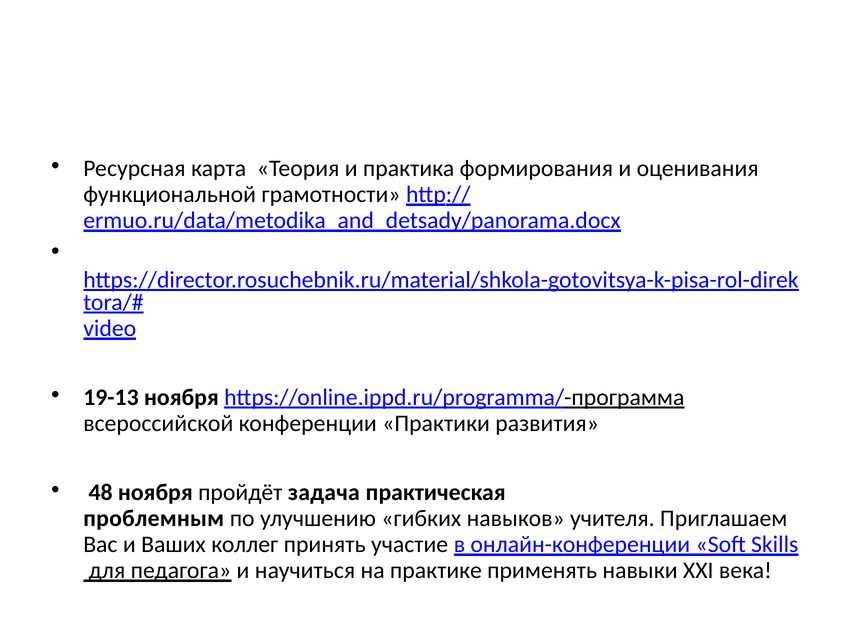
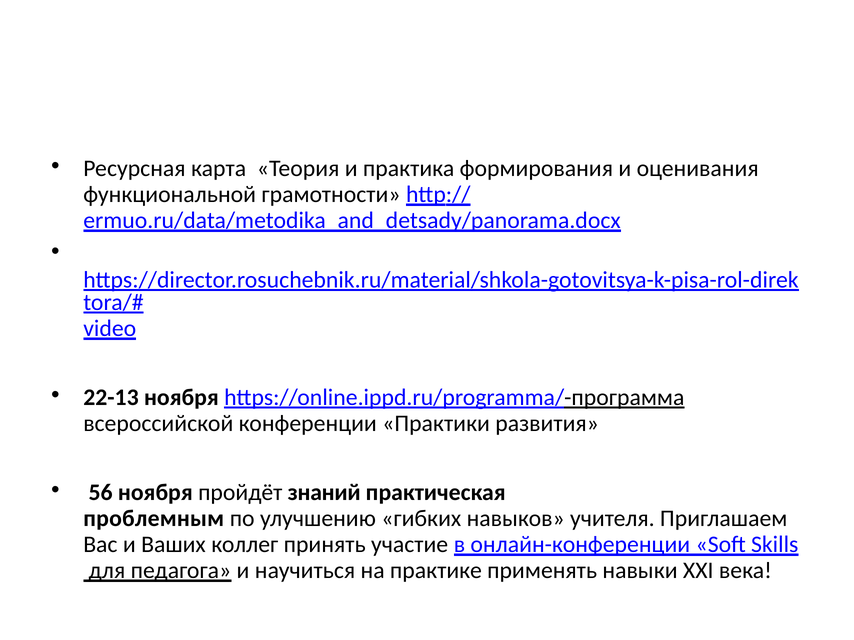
19-13: 19-13 -> 22-13
48: 48 -> 56
задача: задача -> знаний
